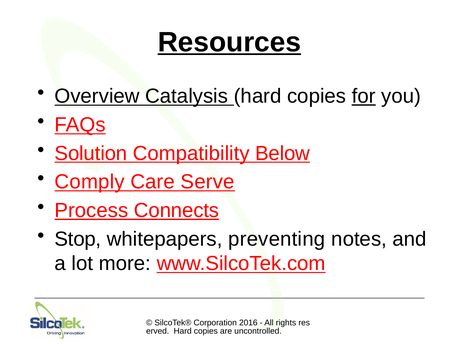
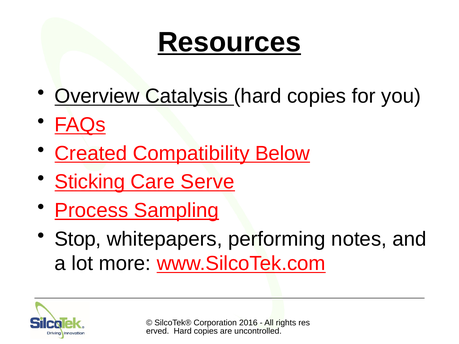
for underline: present -> none
Solution: Solution -> Created
Comply: Comply -> Sticking
Connects: Connects -> Sampling
preventing: preventing -> performing
